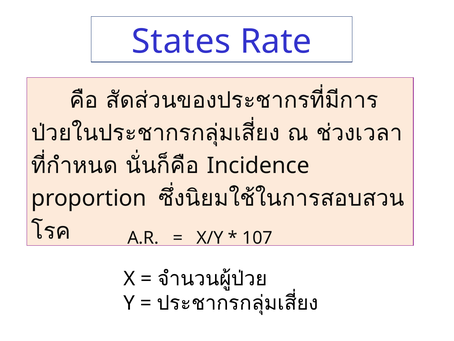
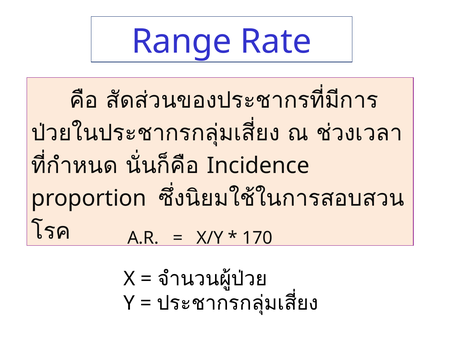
States: States -> Range
107: 107 -> 170
